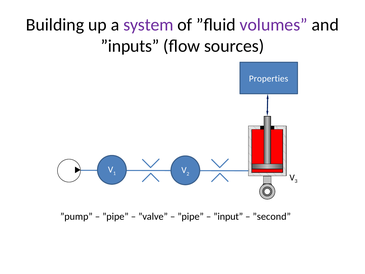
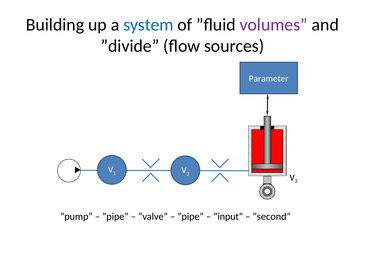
system colour: purple -> blue
”inputs: ”inputs -> ”divide
Properties: Properties -> Parameter
